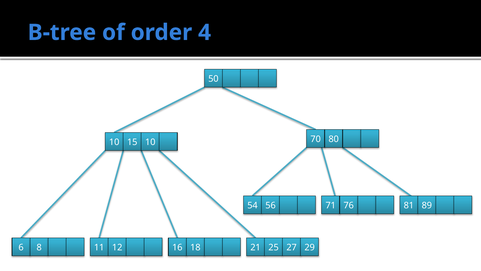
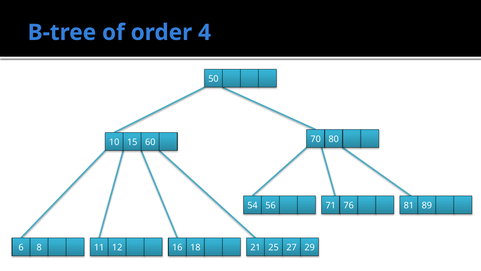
15 10: 10 -> 60
